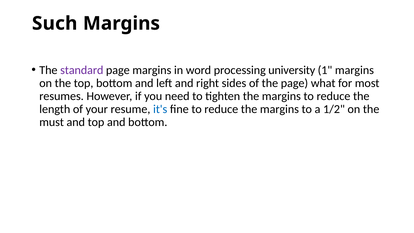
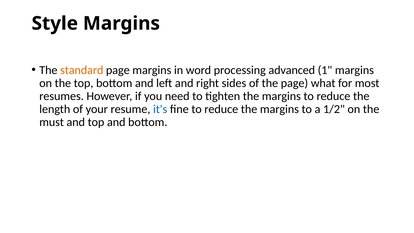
Such: Such -> Style
standard colour: purple -> orange
university: university -> advanced
